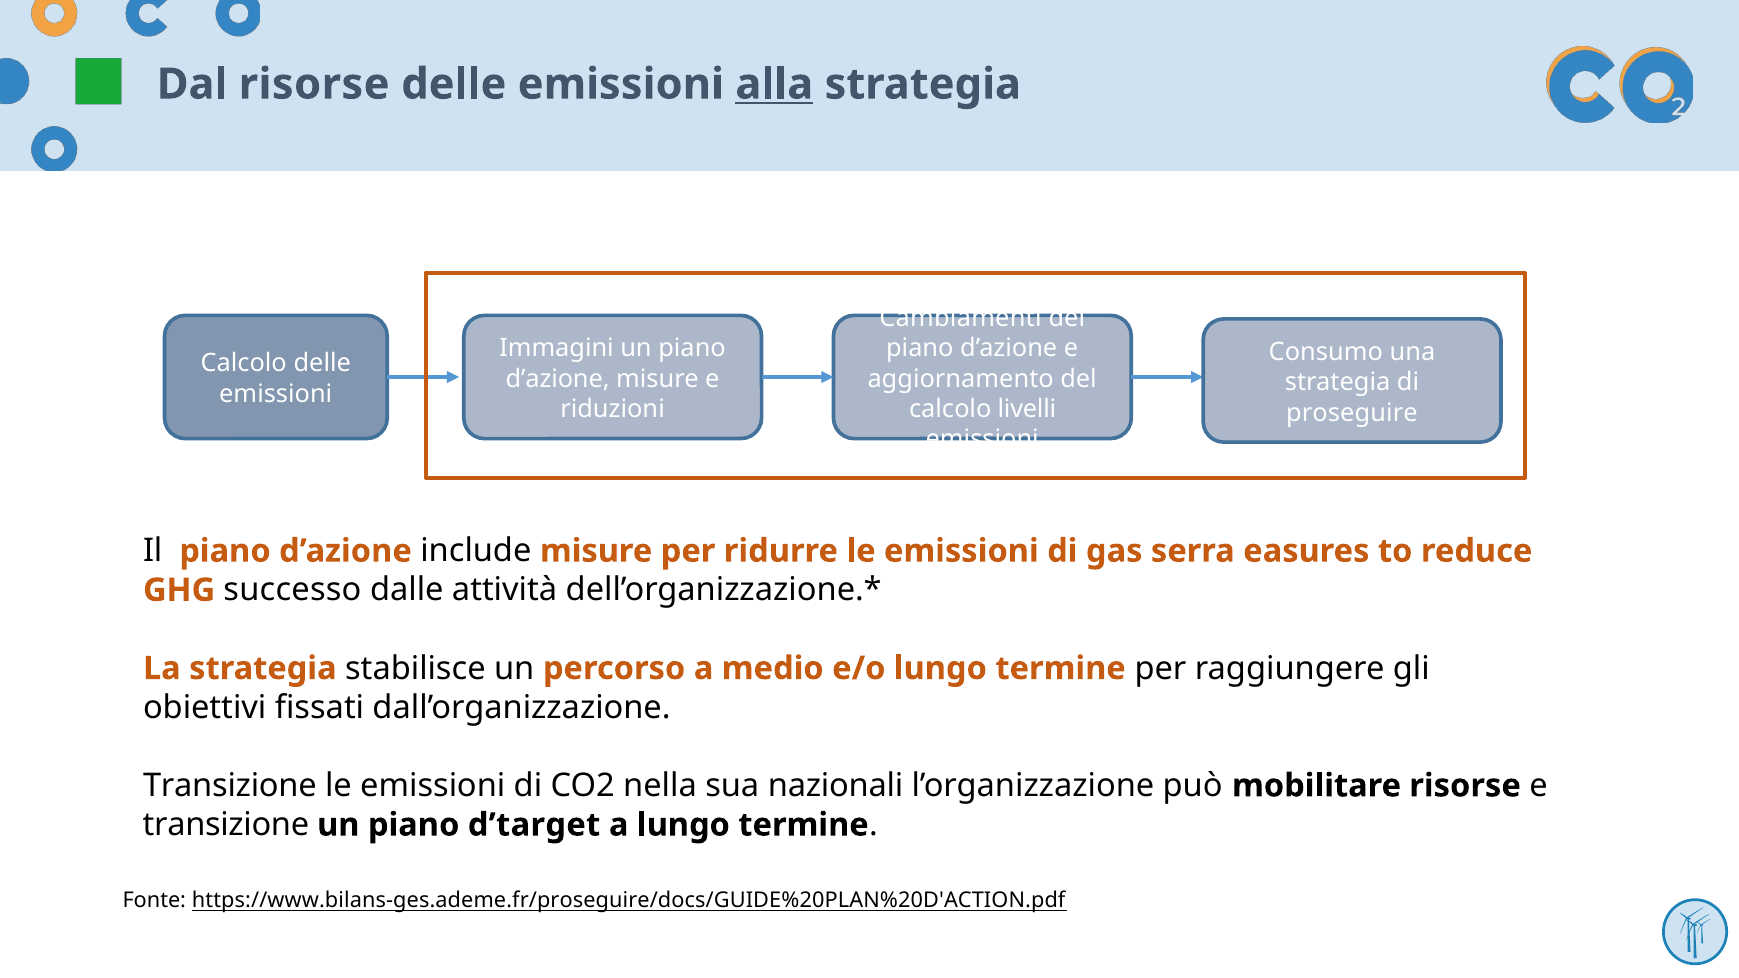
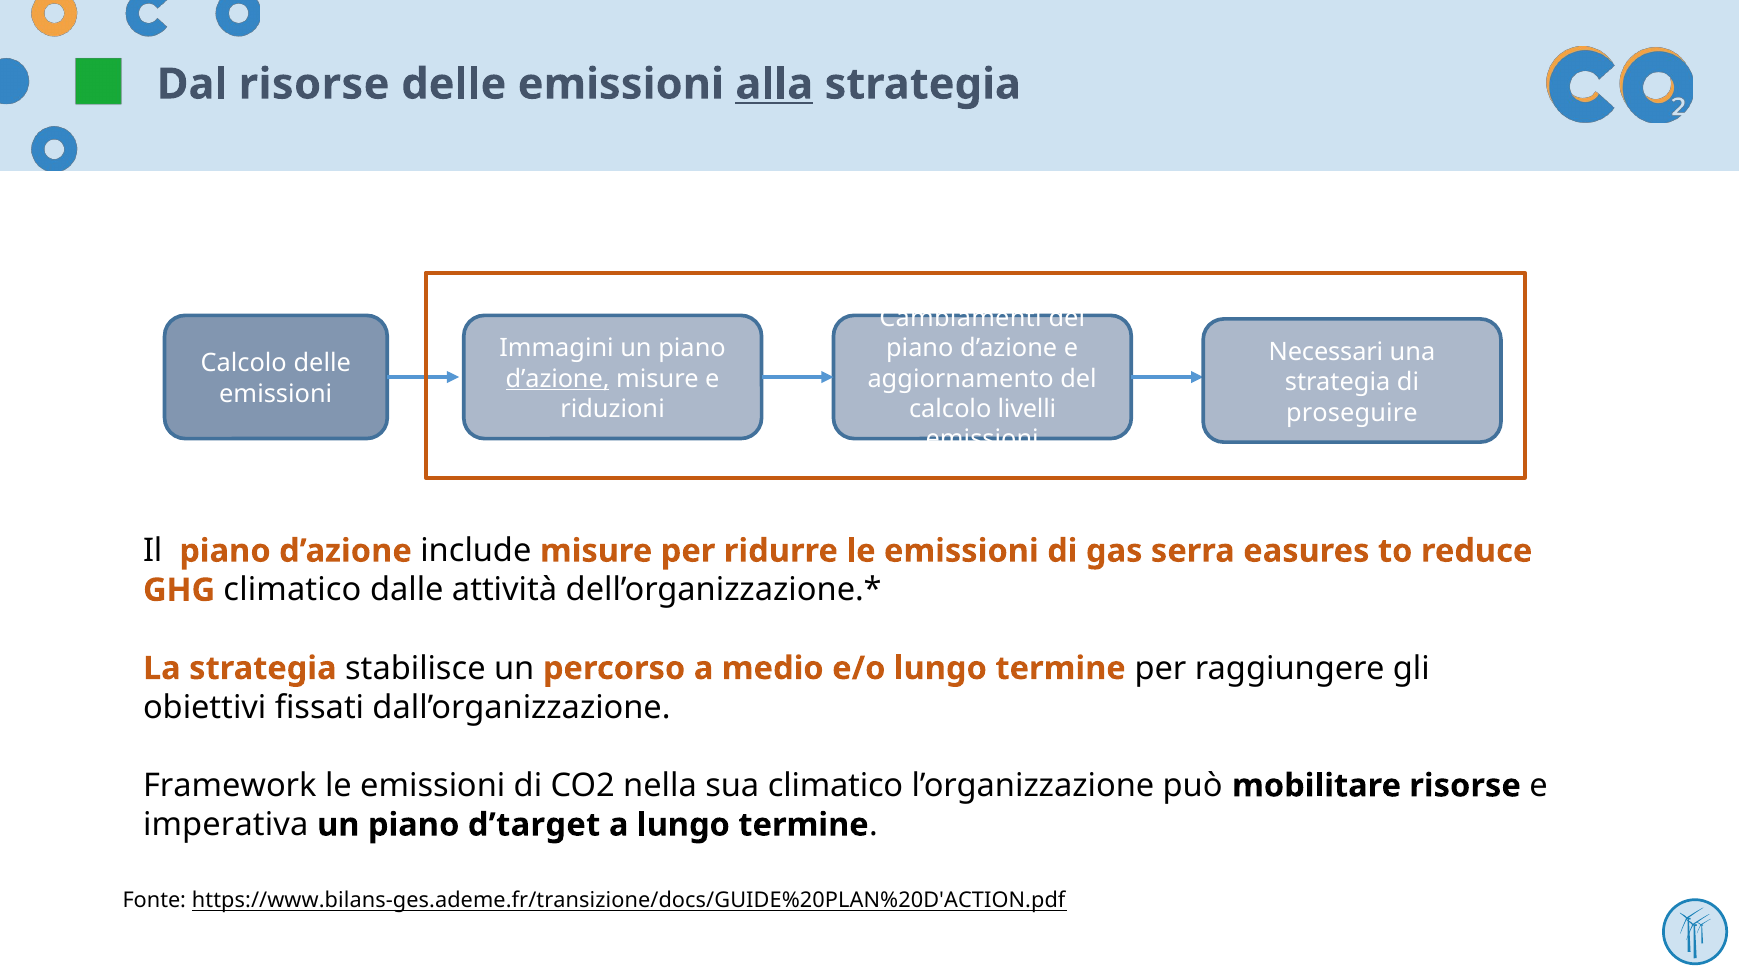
Consumo: Consumo -> Necessari
d’azione at (558, 379) underline: none -> present
GHG successo: successo -> climatico
Transizione at (230, 786): Transizione -> Framework
sua nazionali: nazionali -> climatico
transizione at (226, 825): transizione -> imperativa
https://www.bilans-ges.ademe.fr/proseguire/docs/GUIDE%20PLAN%20D'ACTION.pdf: https://www.bilans-ges.ademe.fr/proseguire/docs/GUIDE%20PLAN%20D'ACTION.pdf -> https://www.bilans-ges.ademe.fr/transizione/docs/GUIDE%20PLAN%20D'ACTION.pdf
